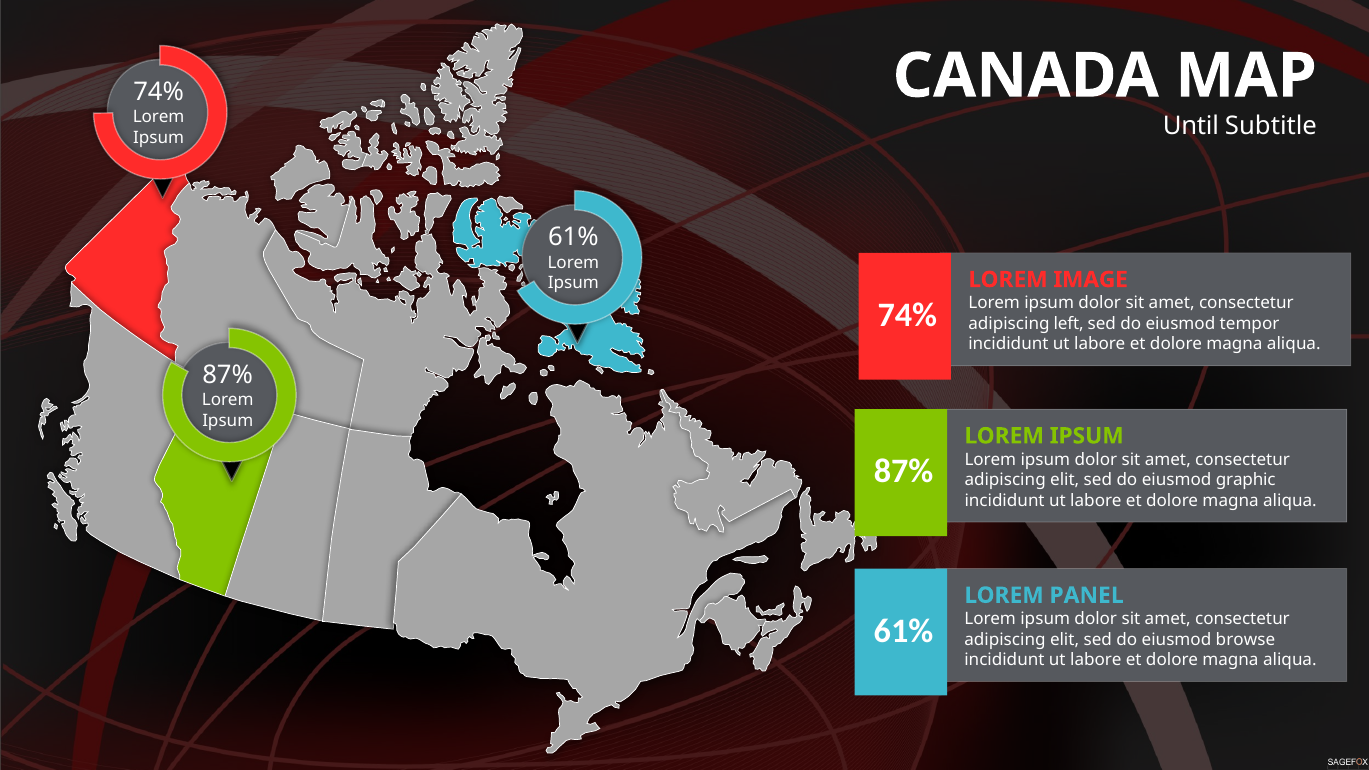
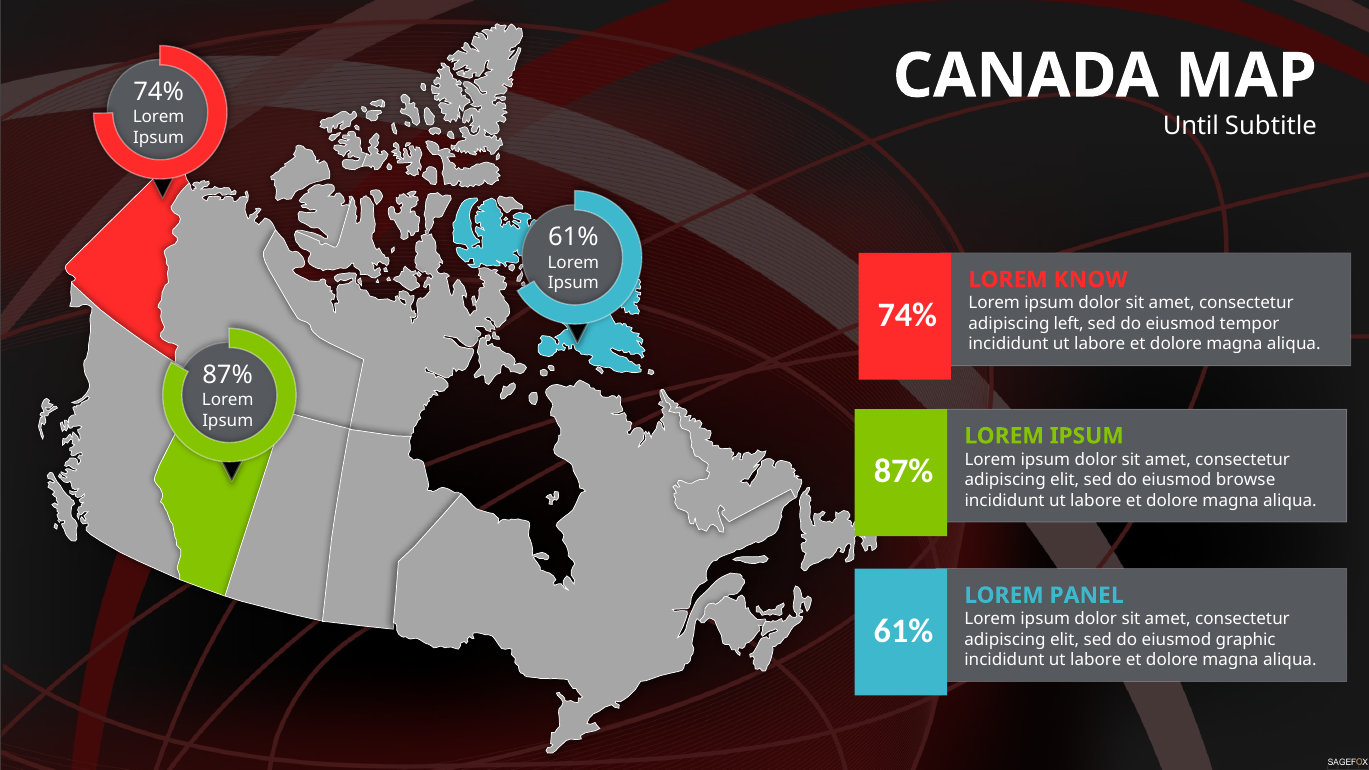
IMAGE: IMAGE -> KNOW
graphic: graphic -> browse
browse: browse -> graphic
